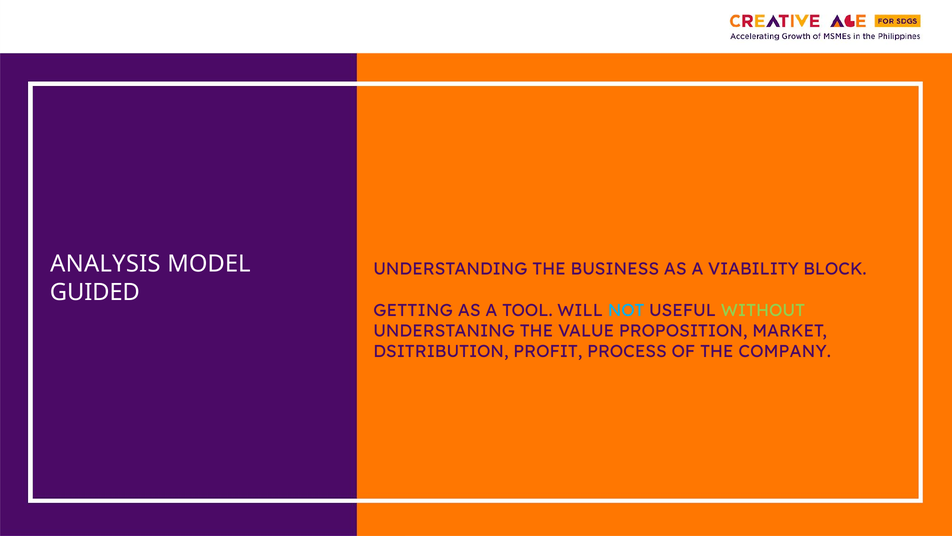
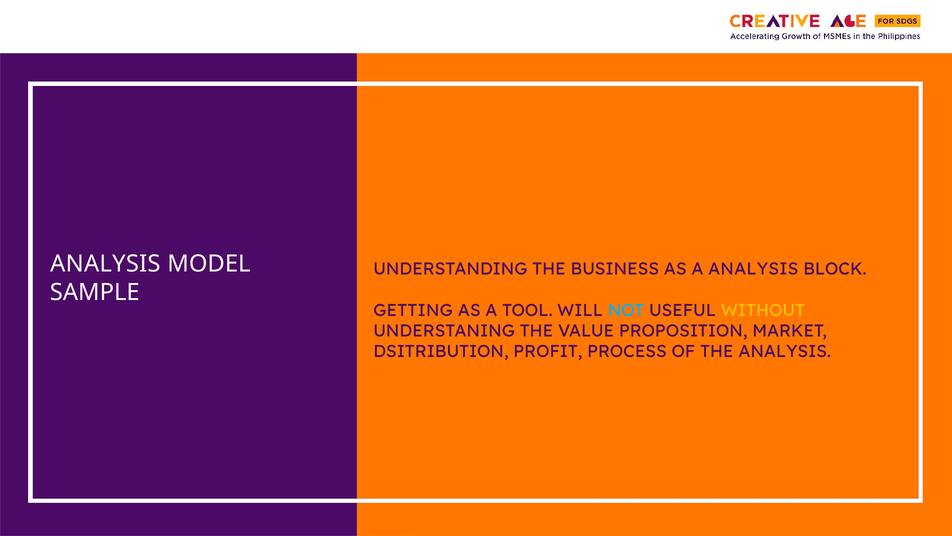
A VIABILITY: VIABILITY -> ANALYSIS
GUIDED: GUIDED -> SAMPLE
WITHOUT colour: light green -> yellow
THE COMPANY: COMPANY -> ANALYSIS
